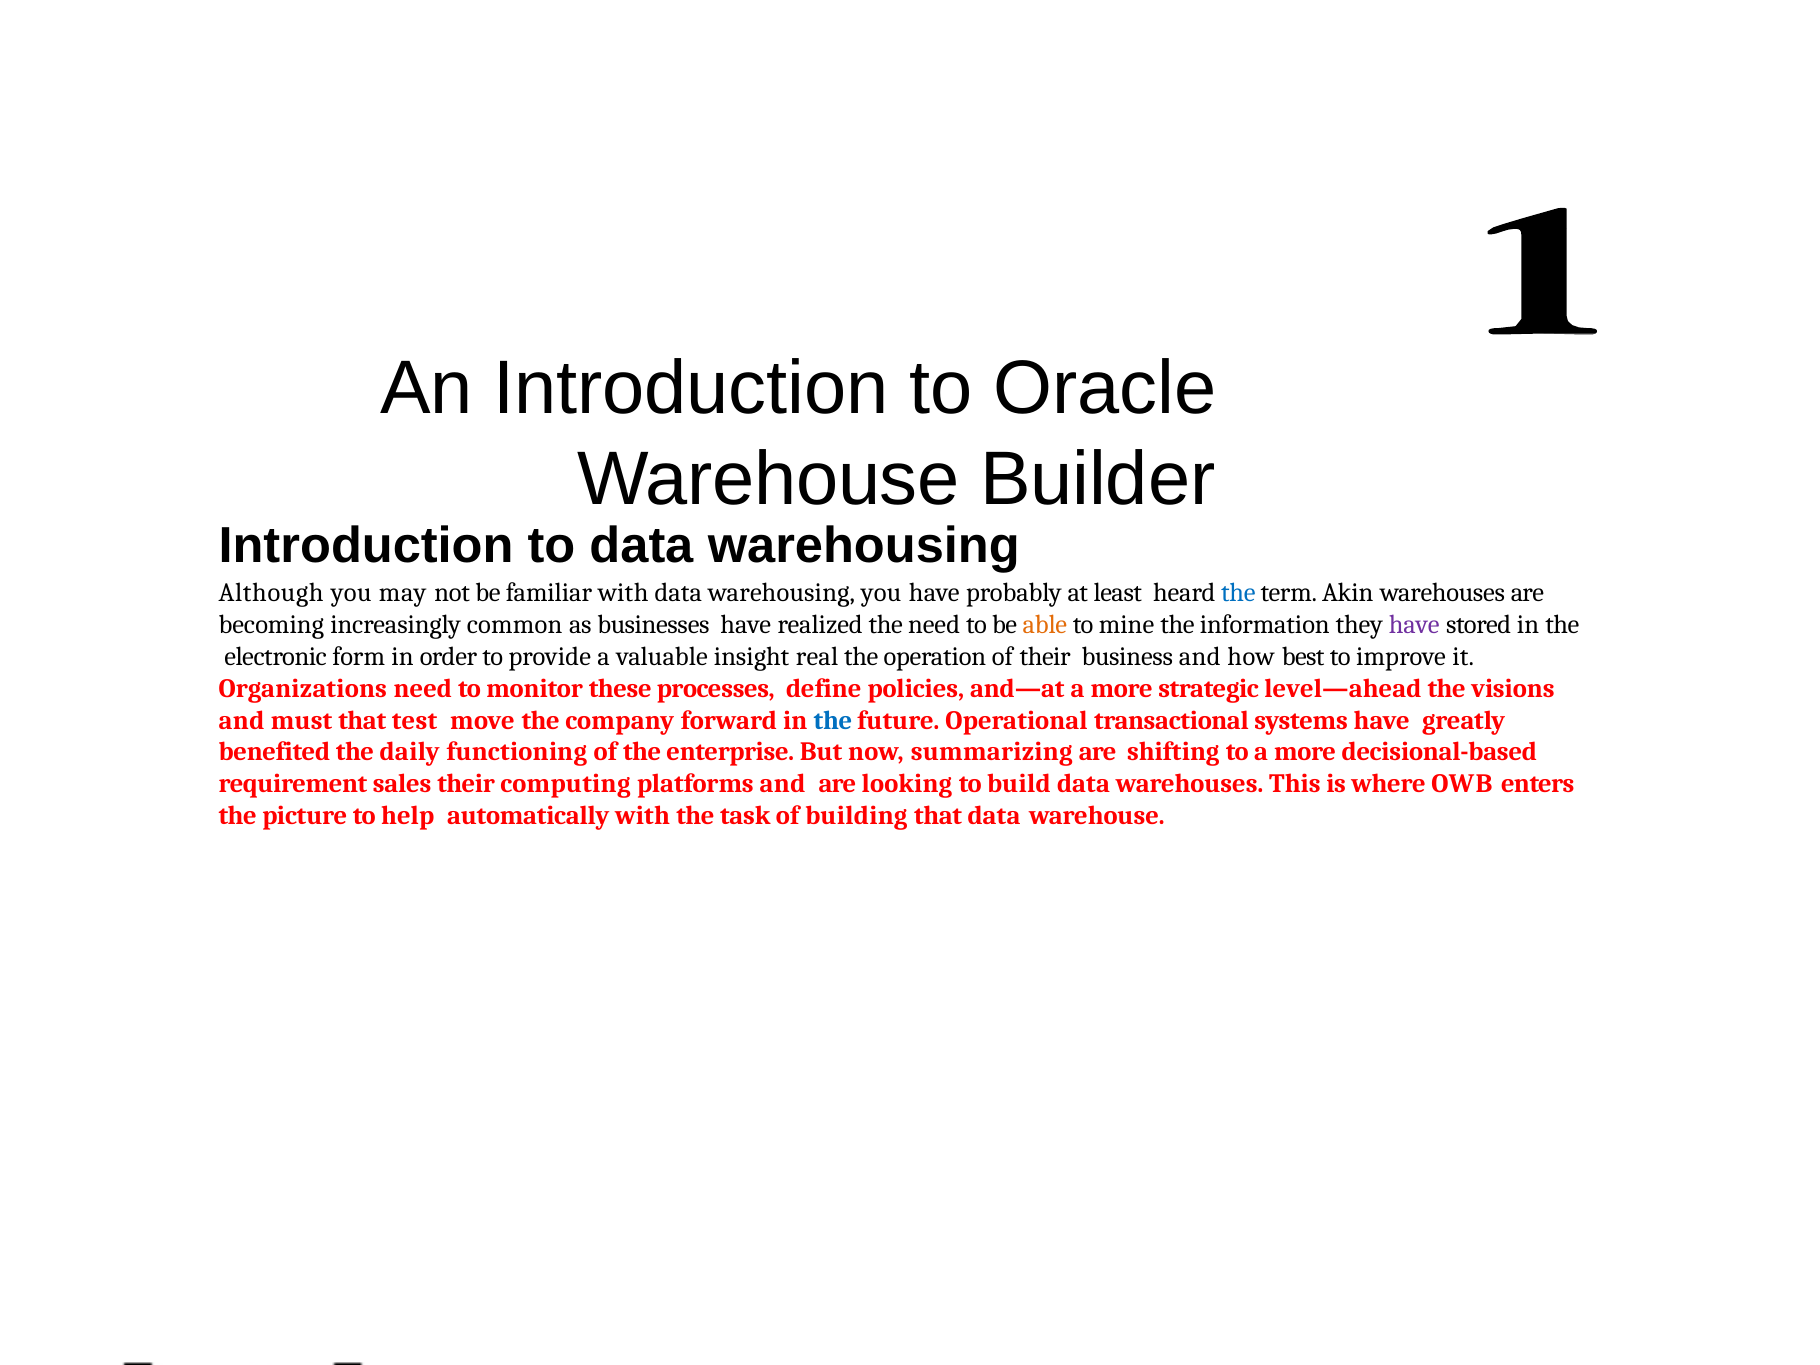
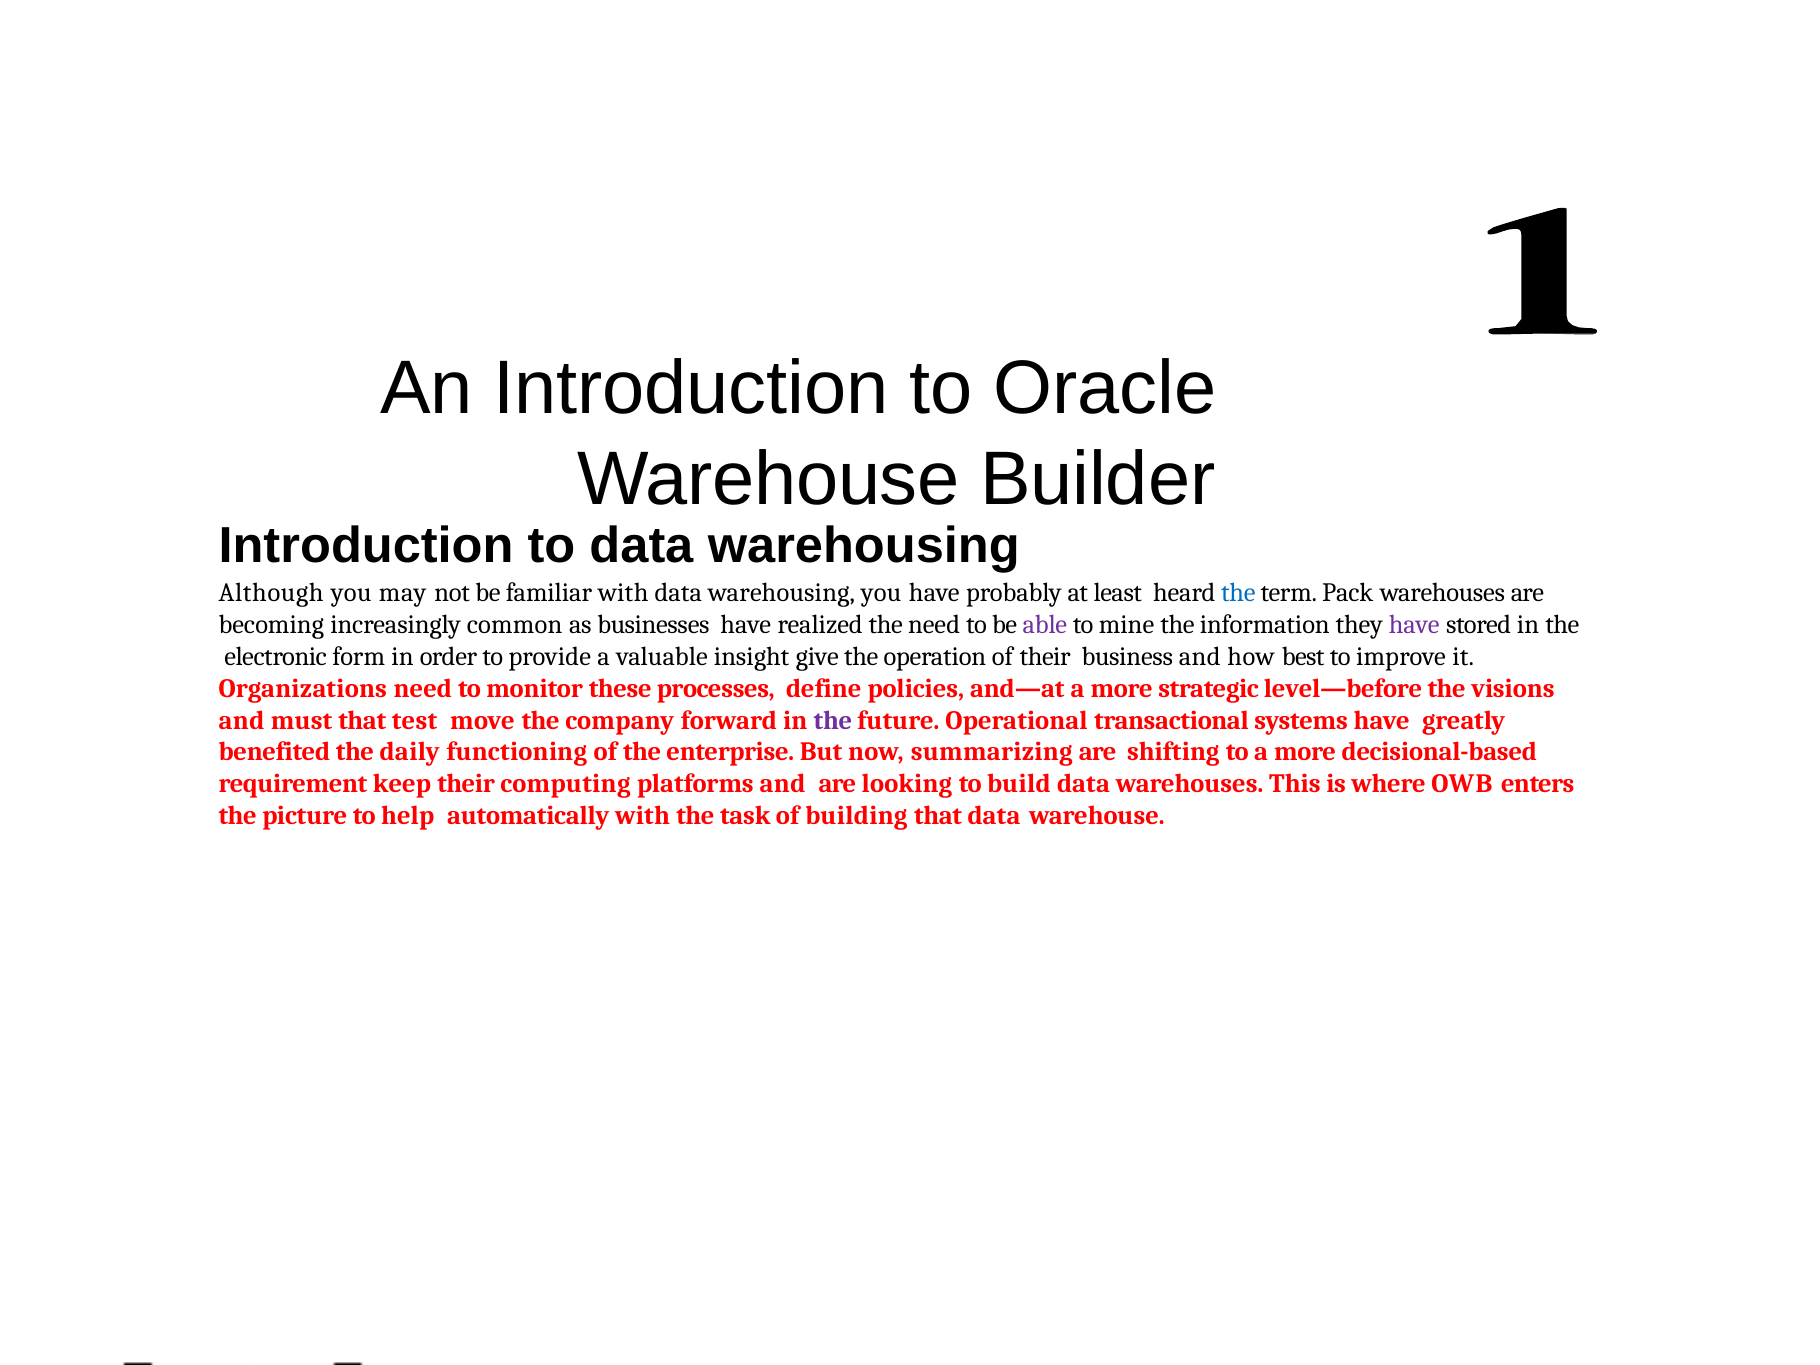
Akin: Akin -> Pack
able colour: orange -> purple
real: real -> give
level—ahead: level—ahead -> level—before
the at (833, 720) colour: blue -> purple
sales: sales -> keep
